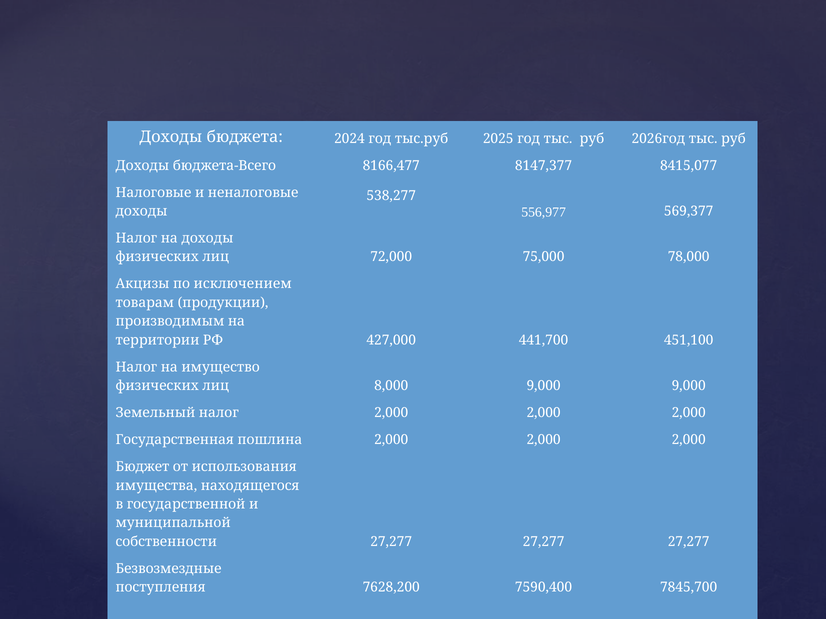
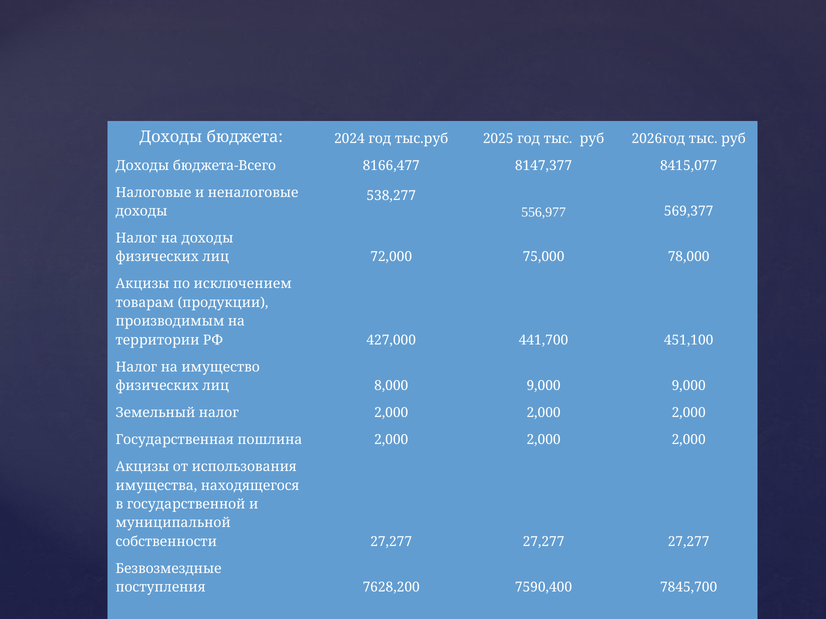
Бюджет at (142, 467): Бюджет -> Акцизы
